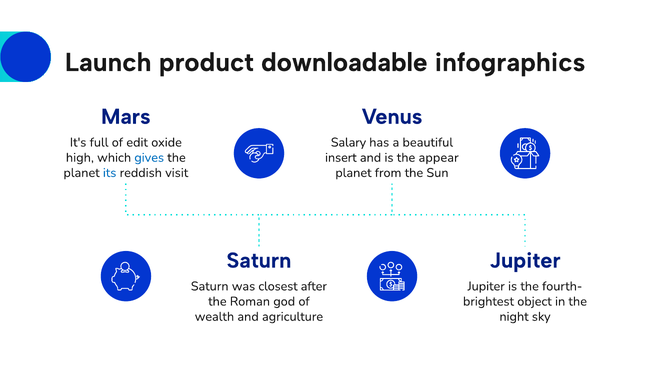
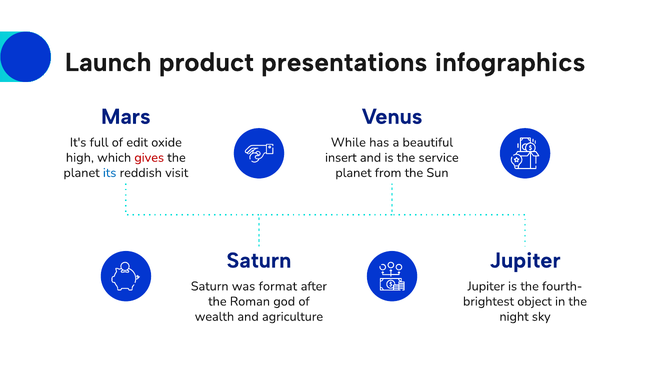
downloadable: downloadable -> presentations
Salary: Salary -> While
gives colour: blue -> red
appear: appear -> service
closest: closest -> format
